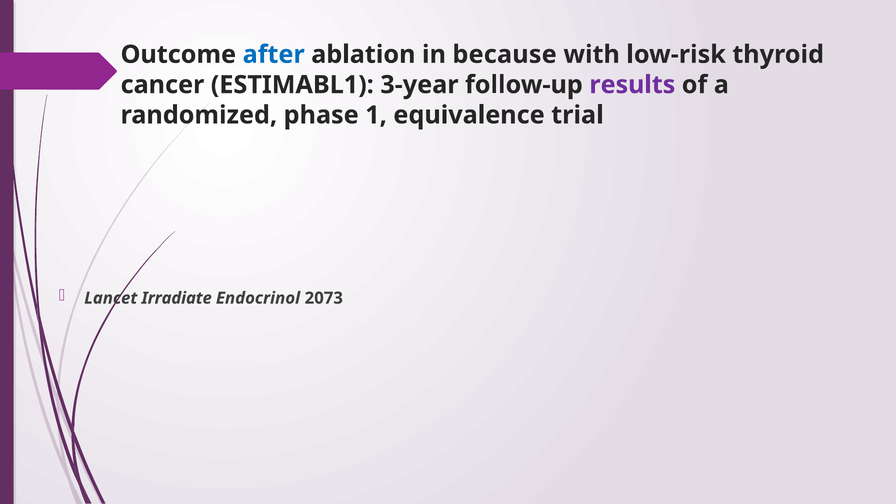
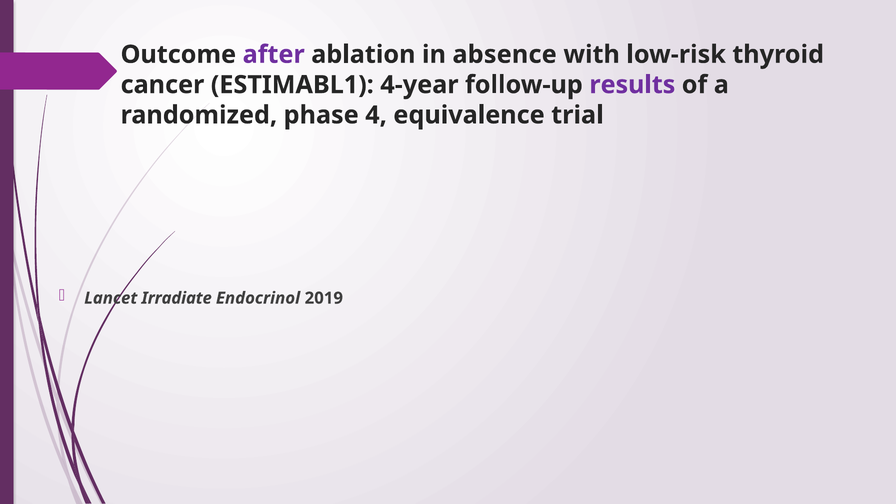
after colour: blue -> purple
because: because -> absence
3-year: 3-year -> 4-year
1: 1 -> 4
2073: 2073 -> 2019
